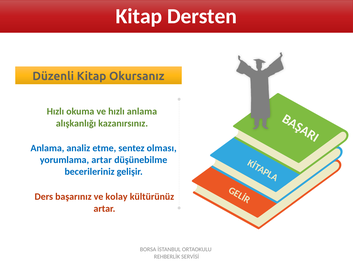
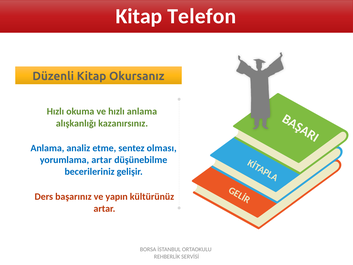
Dersten: Dersten -> Telefon
kolay: kolay -> yapın
